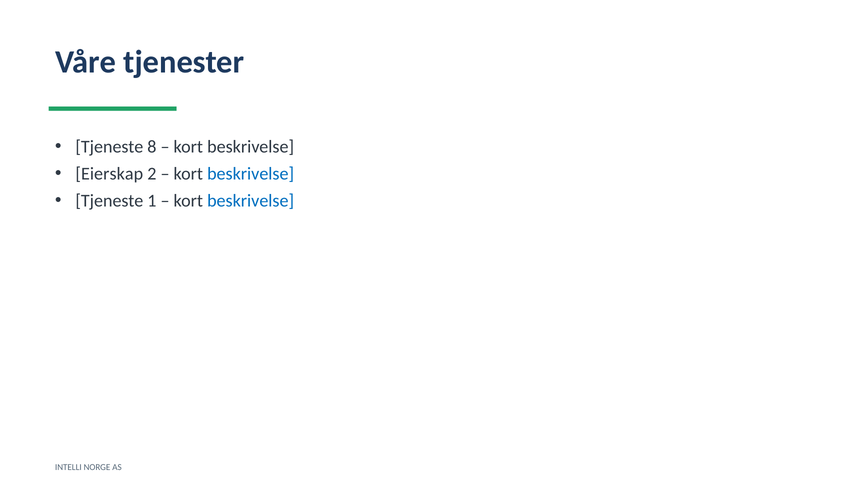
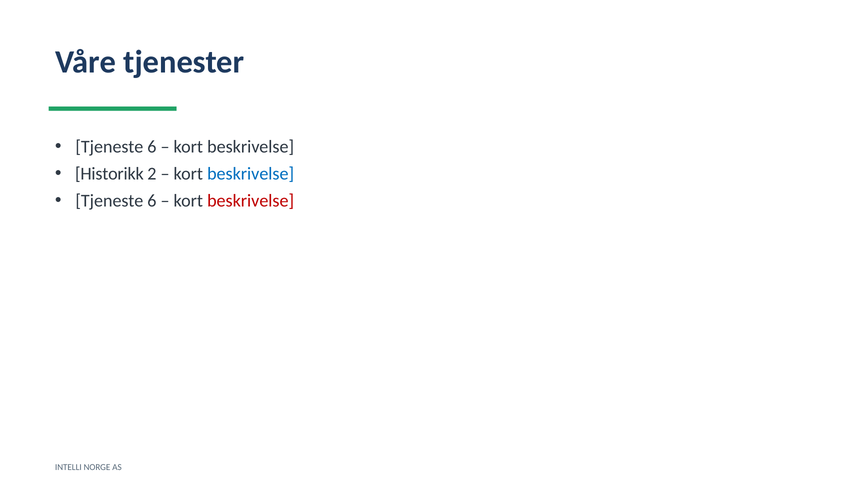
8 at (152, 147): 8 -> 6
Eierskap: Eierskap -> Historikk
1 at (152, 201): 1 -> 6
beskrivelse at (251, 201) colour: blue -> red
